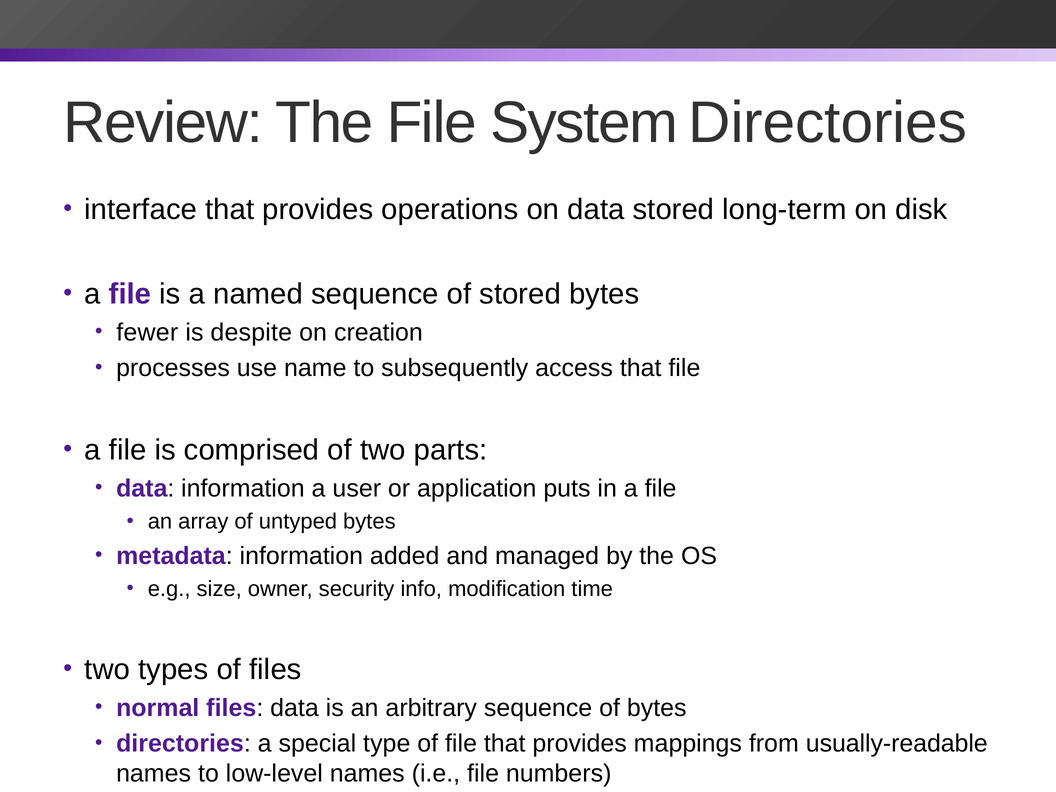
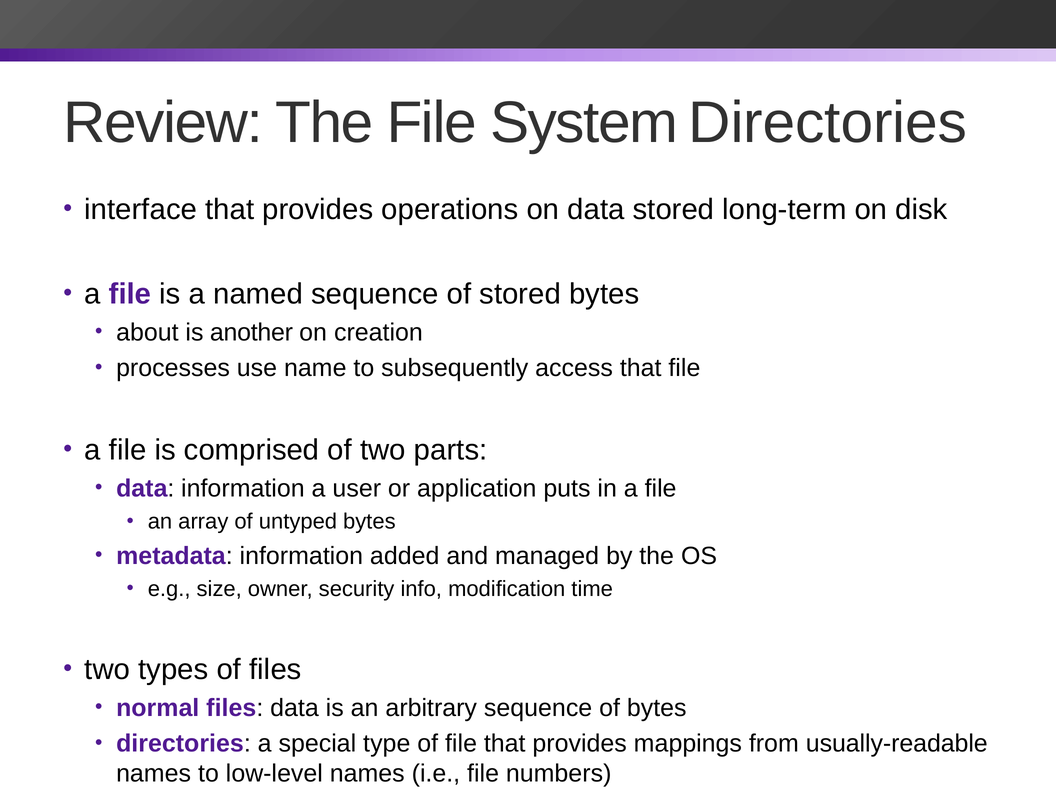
fewer: fewer -> about
despite: despite -> another
